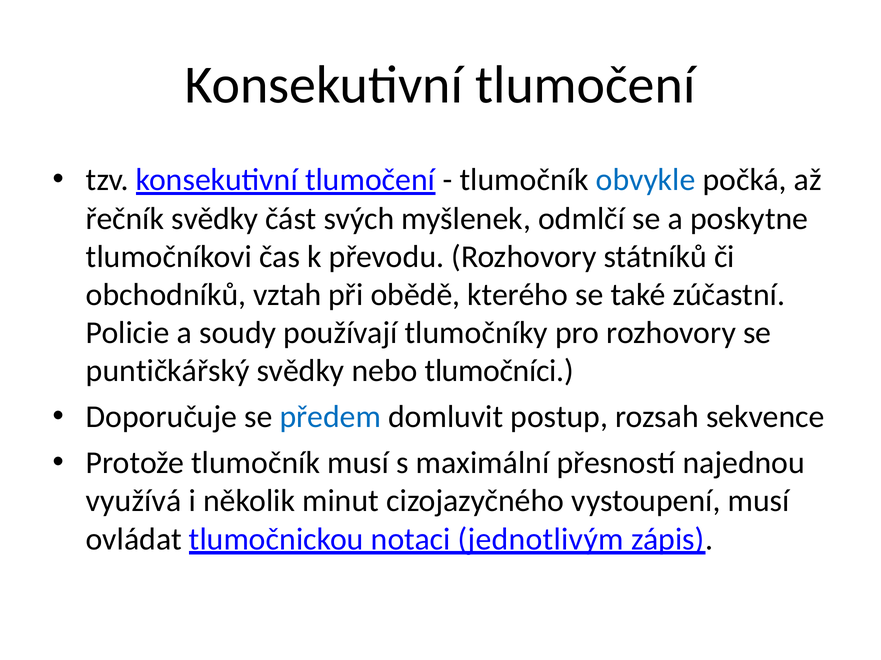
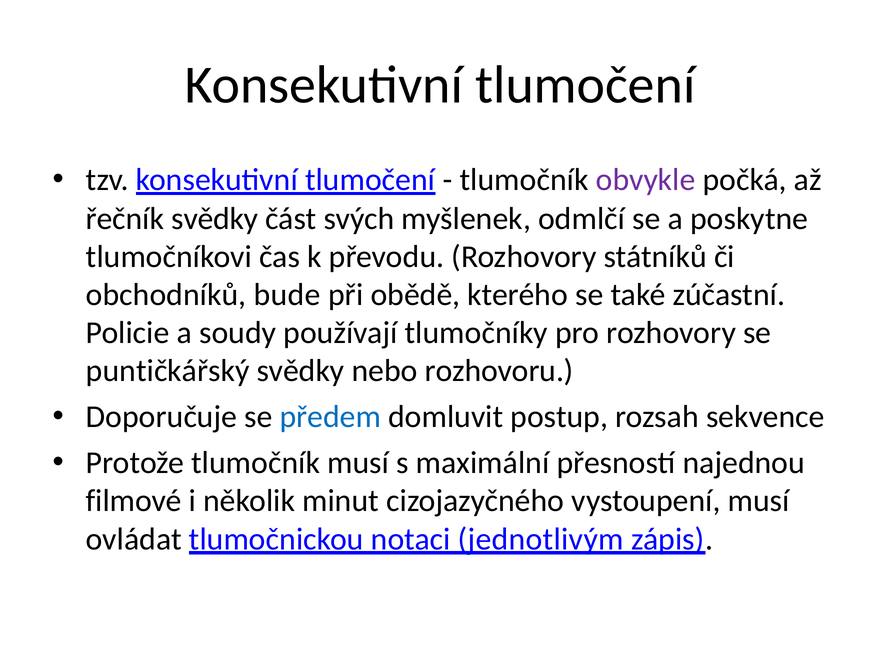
obvykle colour: blue -> purple
vztah: vztah -> bude
tlumočníci: tlumočníci -> rozhovoru
využívá: využívá -> filmové
